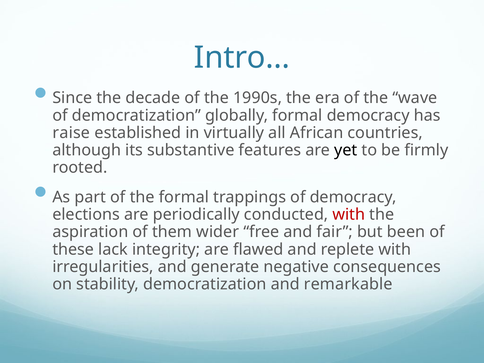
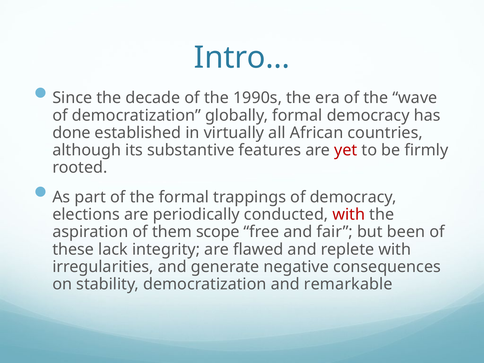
raise: raise -> done
yet colour: black -> red
wider: wider -> scope
